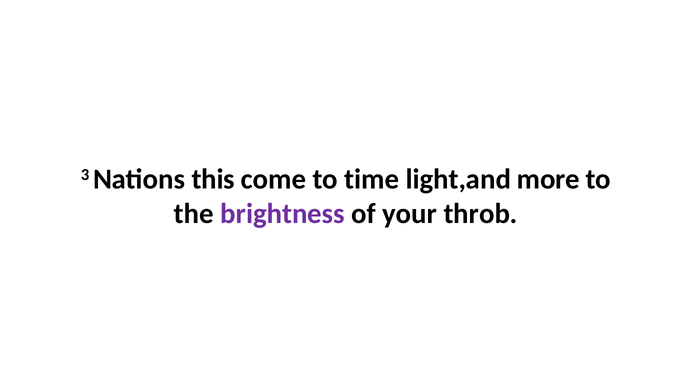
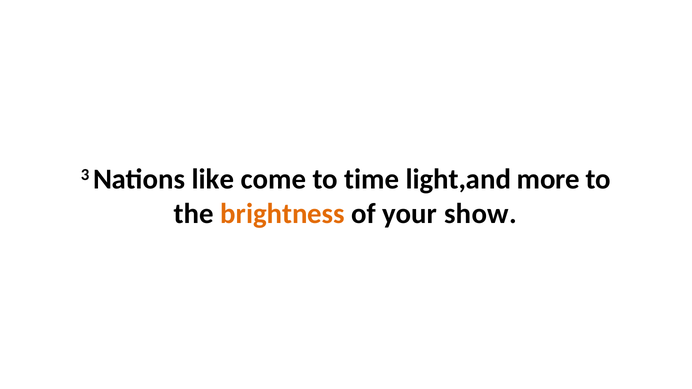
this: this -> like
brightness colour: purple -> orange
throb: throb -> show
